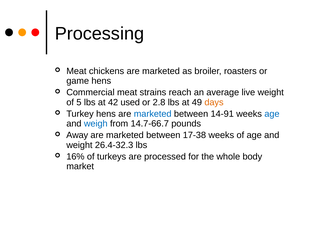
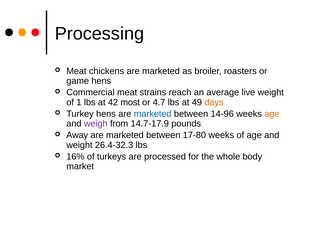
5: 5 -> 1
used: used -> most
2.8: 2.8 -> 4.7
14-91: 14-91 -> 14-96
age at (272, 114) colour: blue -> orange
weigh colour: blue -> purple
14.7-66.7: 14.7-66.7 -> 14.7-17.9
17-38: 17-38 -> 17-80
